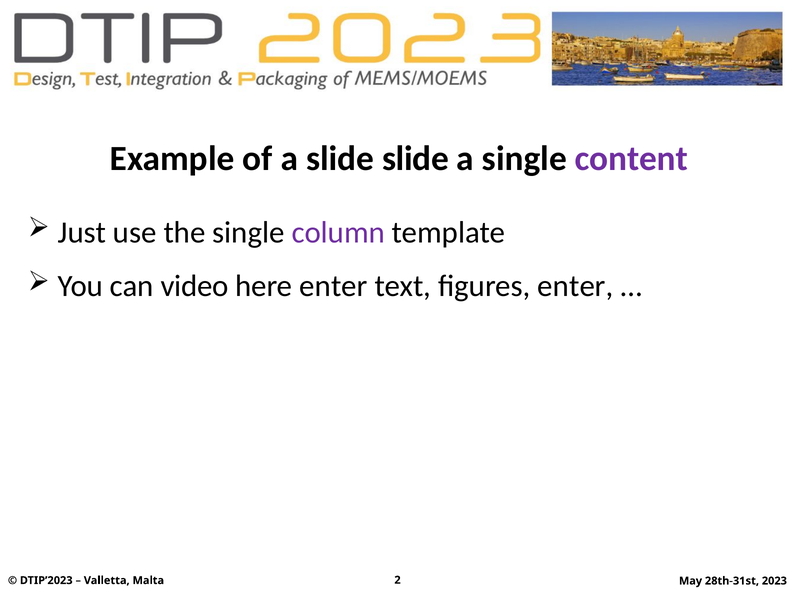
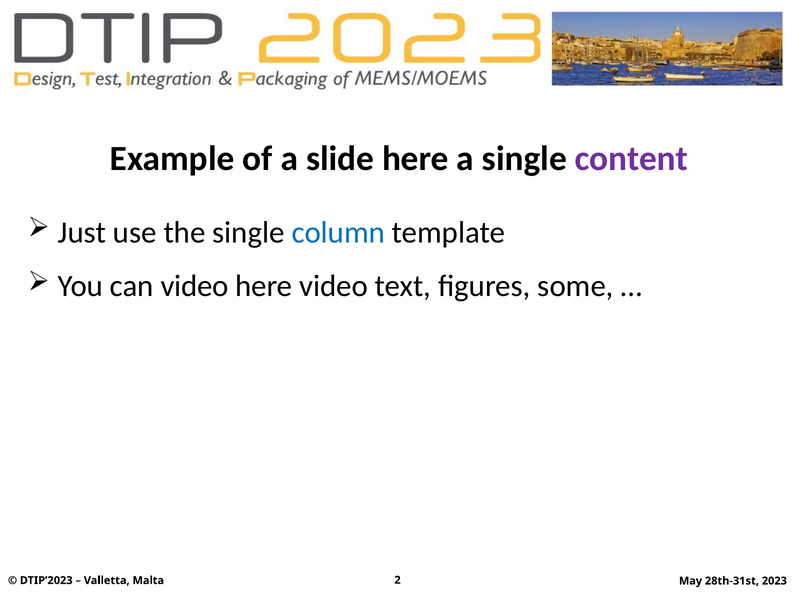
slide slide: slide -> here
column colour: purple -> blue
here enter: enter -> video
figures enter: enter -> some
